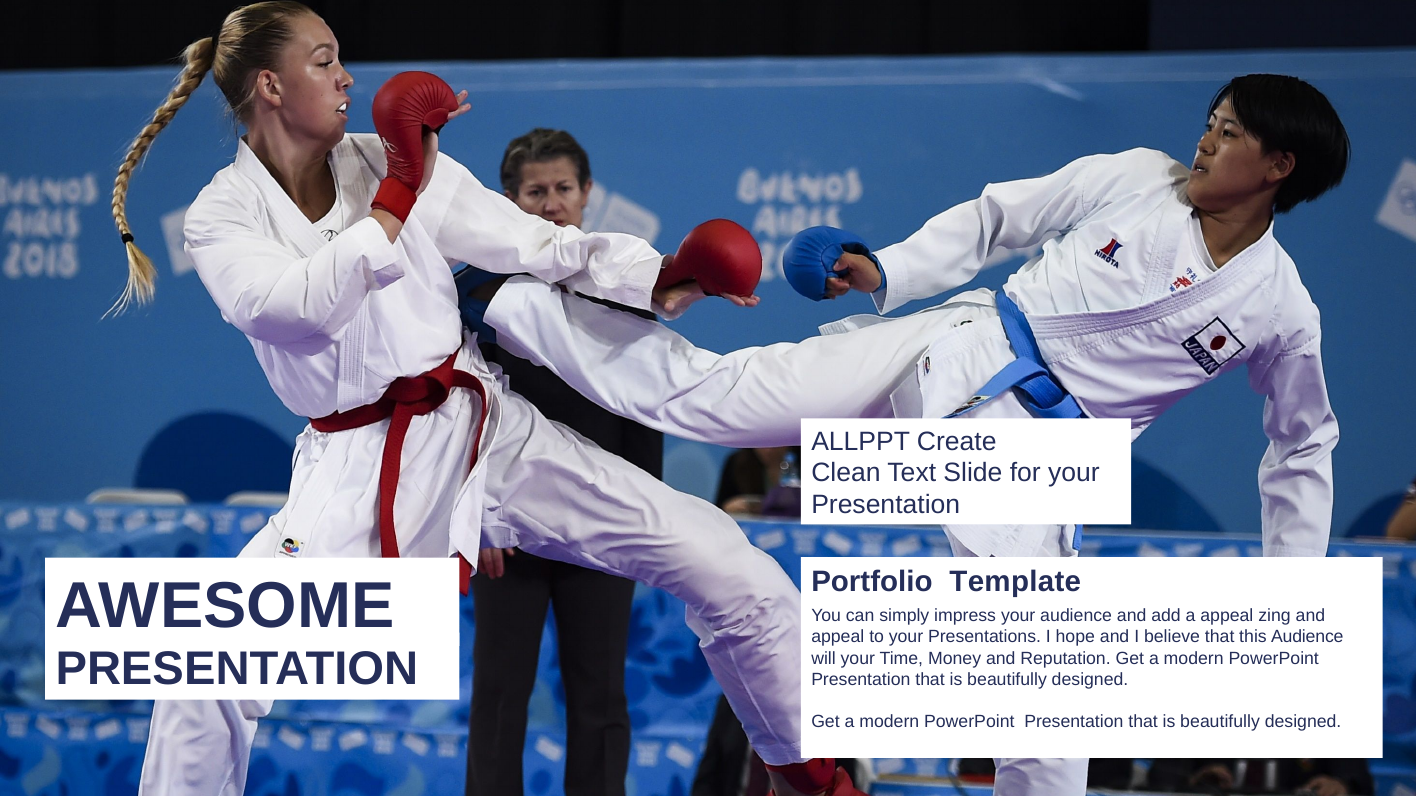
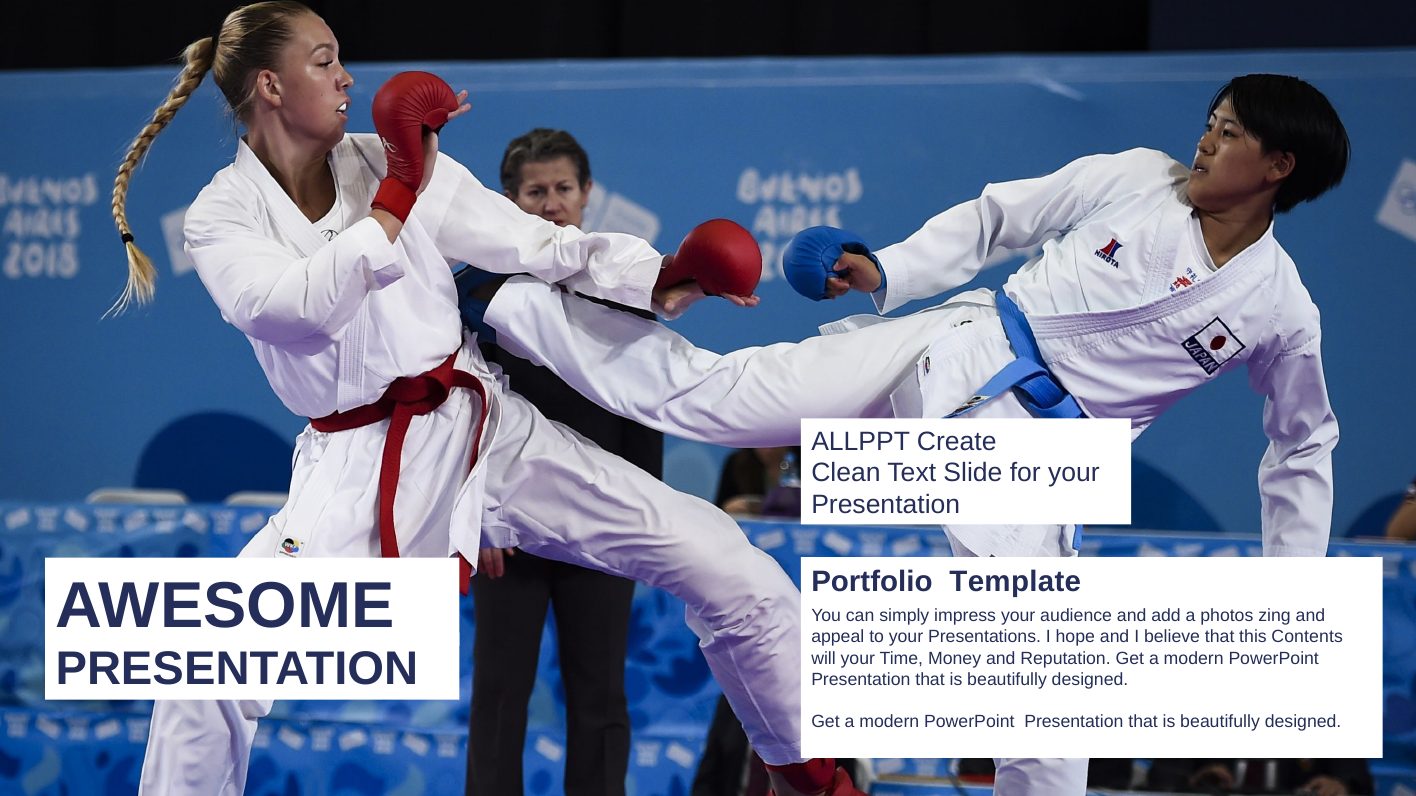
a appeal: appeal -> photos
this Audience: Audience -> Contents
